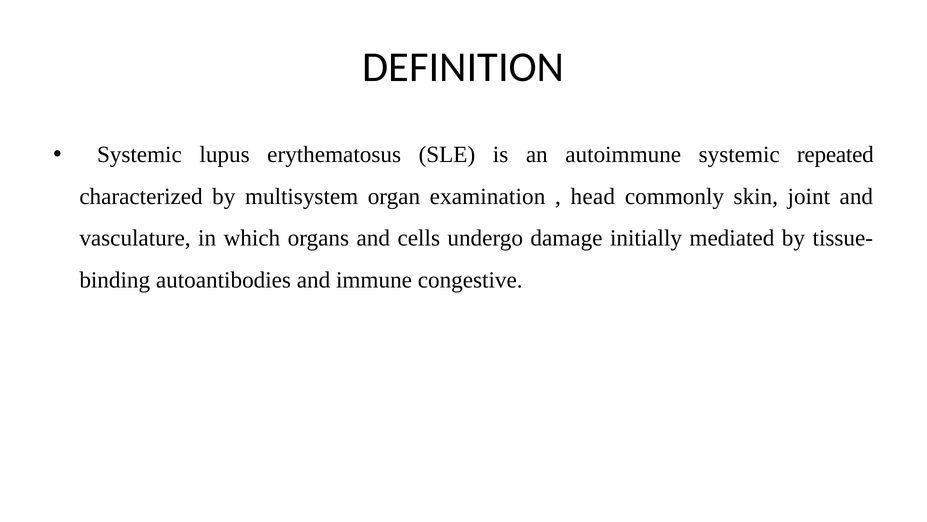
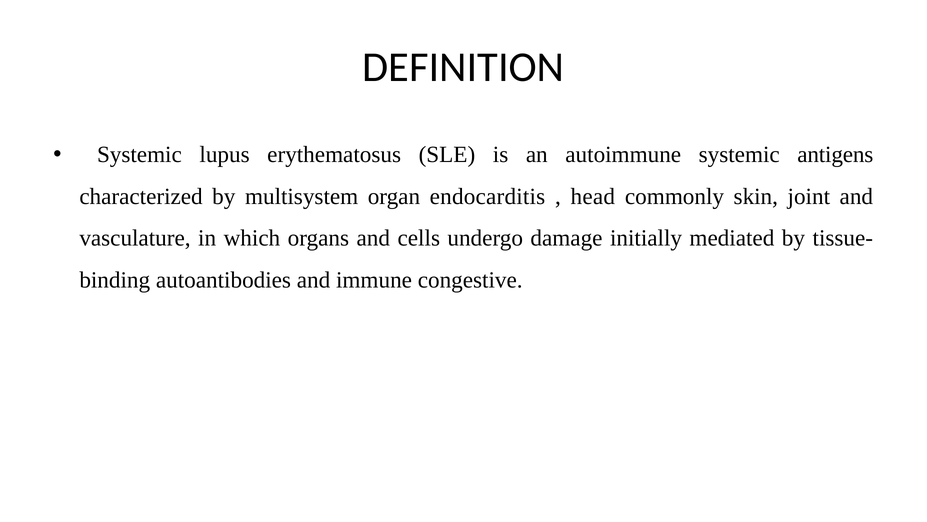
repeated: repeated -> antigens
examination: examination -> endocarditis
